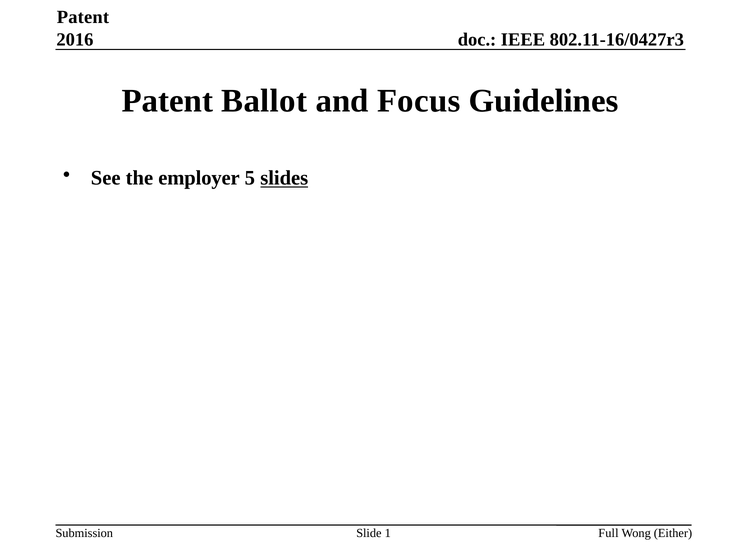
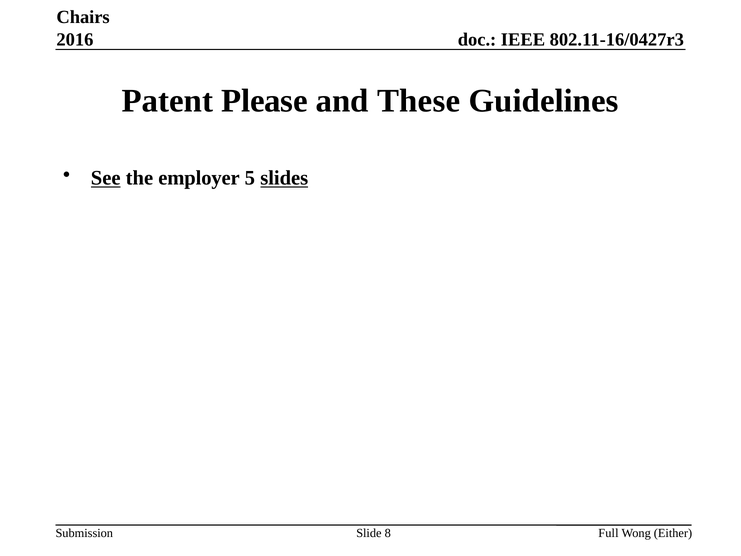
Patent at (83, 17): Patent -> Chairs
Ballot: Ballot -> Please
Focus: Focus -> These
See underline: none -> present
1: 1 -> 8
